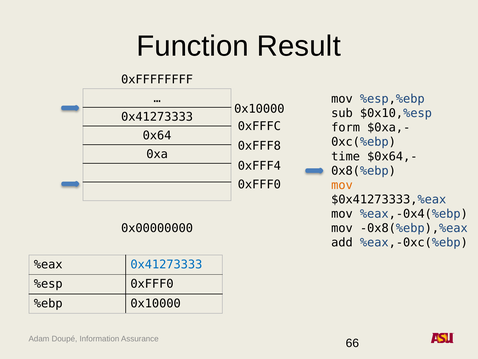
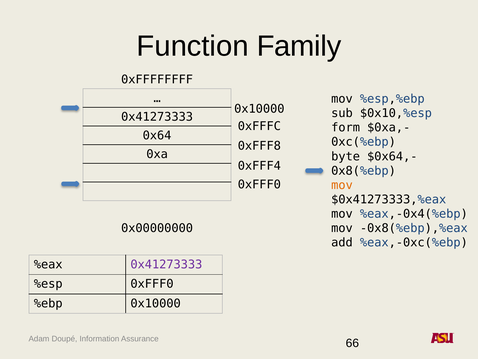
Result: Result -> Family
time: time -> byte
0x41273333 at (166, 264) colour: blue -> purple
